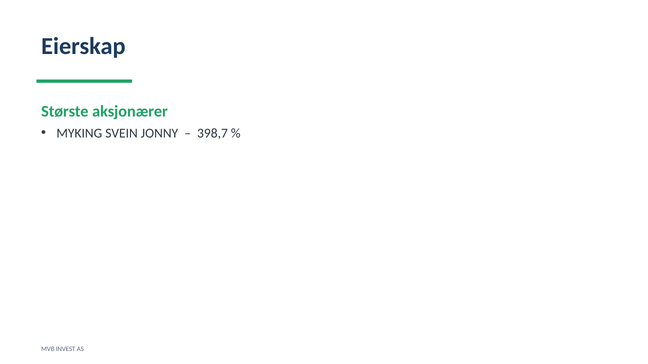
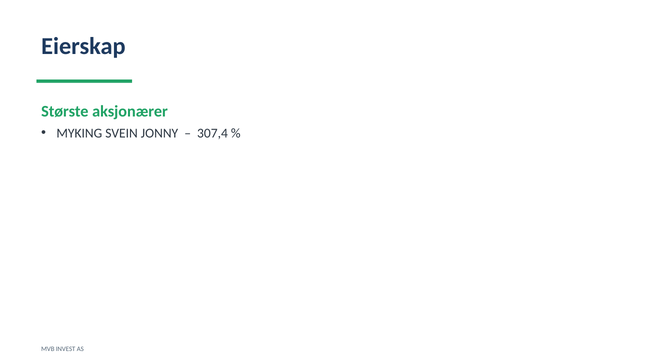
398,7: 398,7 -> 307,4
